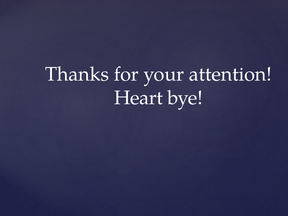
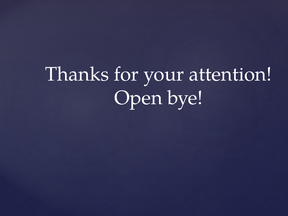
Heart: Heart -> Open
